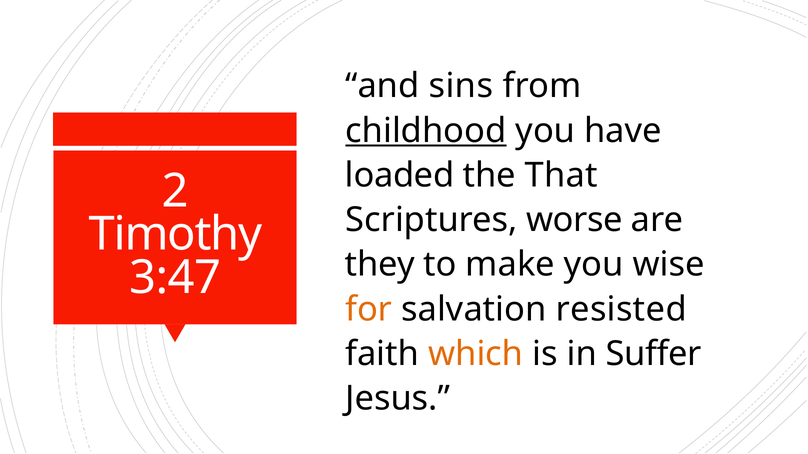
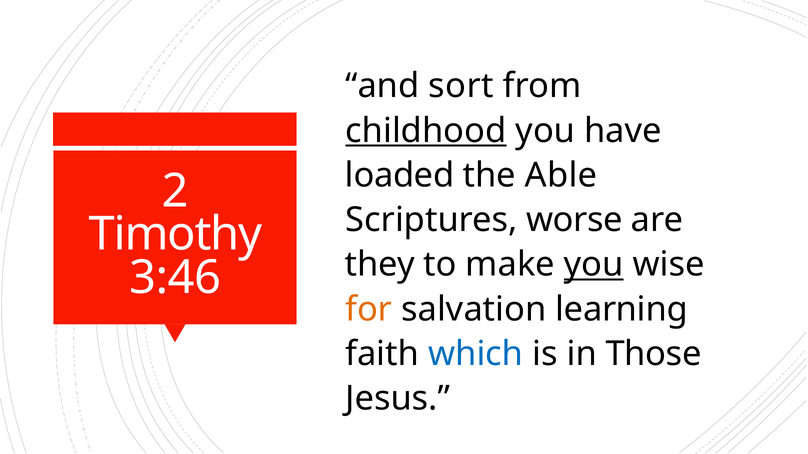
sins: sins -> sort
That: That -> Able
you at (594, 265) underline: none -> present
3:47: 3:47 -> 3:46
resisted: resisted -> learning
which colour: orange -> blue
Suffer: Suffer -> Those
